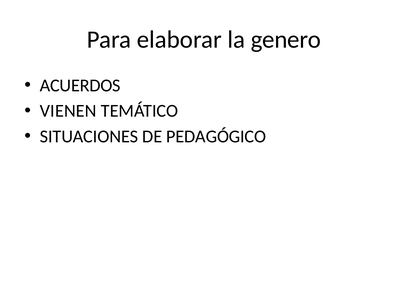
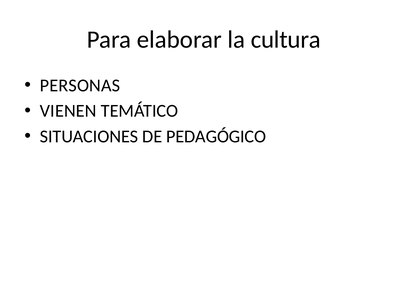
genero: genero -> cultura
ACUERDOS: ACUERDOS -> PERSONAS
